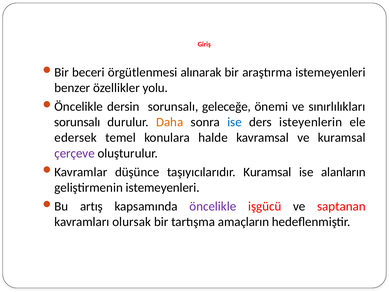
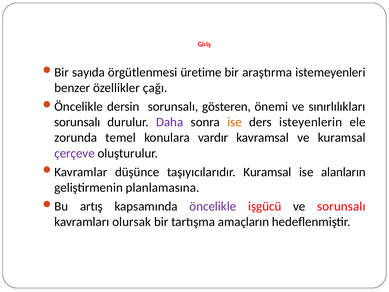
beceri: beceri -> sayıda
alınarak: alınarak -> üretime
yolu: yolu -> çağı
geleceğe: geleceğe -> gösteren
Daha colour: orange -> purple
ise at (235, 122) colour: blue -> orange
edersek: edersek -> zorunda
halde: halde -> vardır
geliştirmenin istemeyenleri: istemeyenleri -> planlamasına
ve saptanan: saptanan -> sorunsalı
